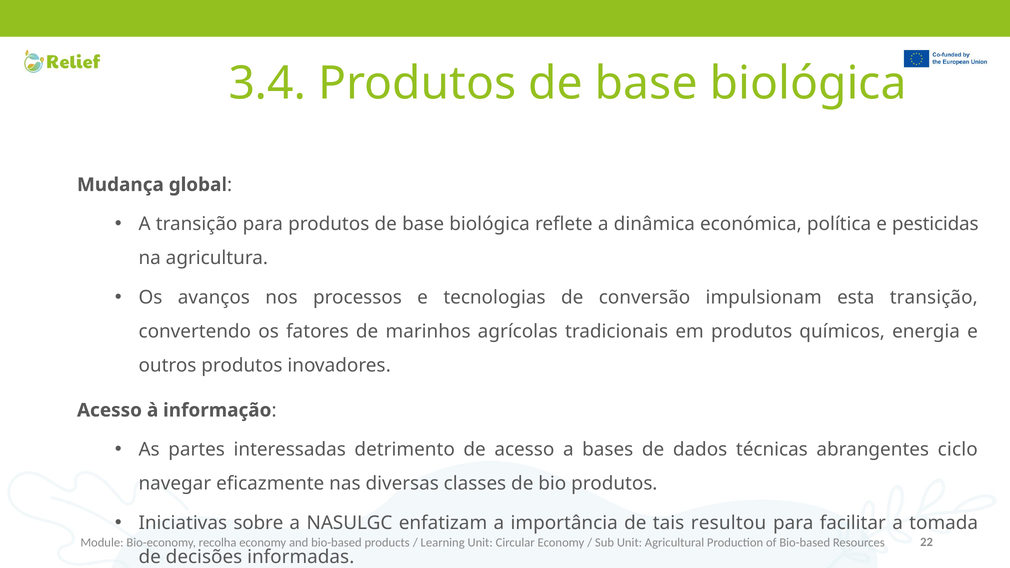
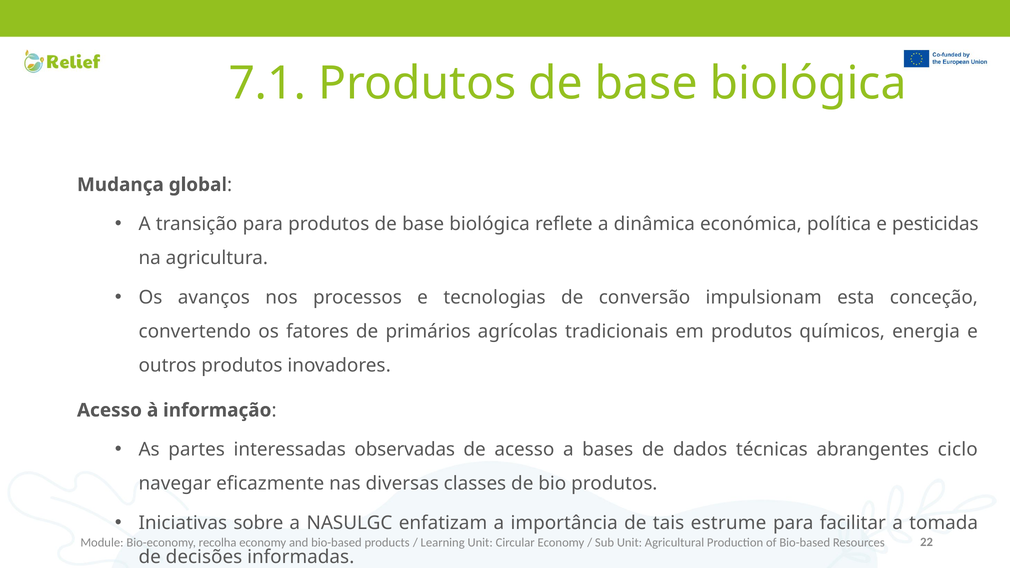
3.4: 3.4 -> 7.1
esta transição: transição -> conceção
marinhos: marinhos -> primários
detrimento: detrimento -> observadas
resultou: resultou -> estrume
